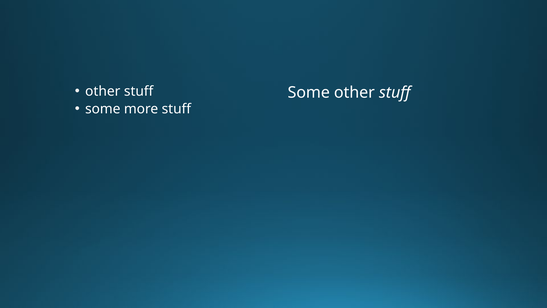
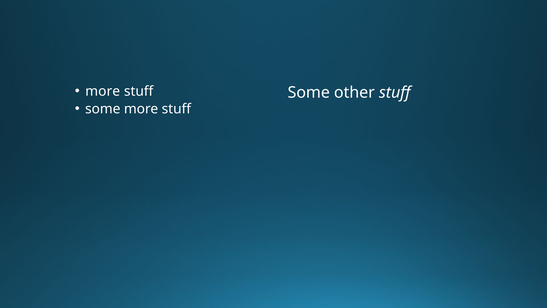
other at (103, 91): other -> more
